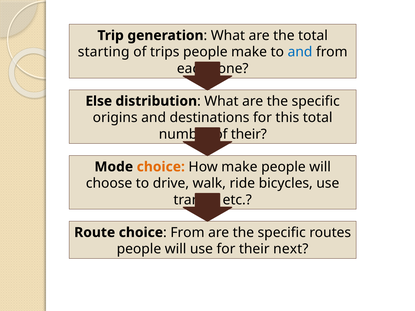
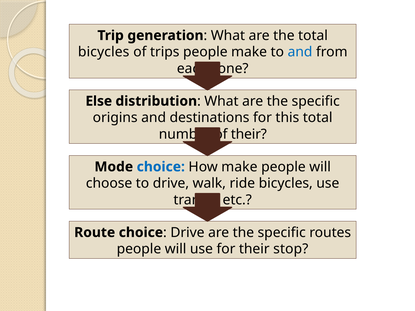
starting at (104, 52): starting -> bicycles
choice at (161, 167) colour: orange -> blue
From at (187, 233): From -> Drive
next: next -> stop
